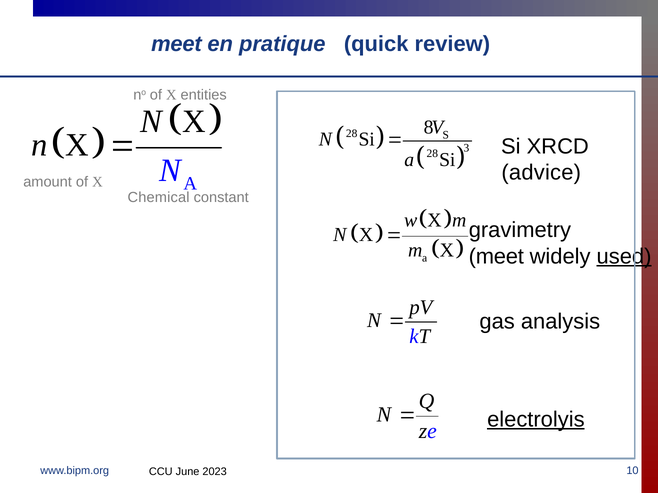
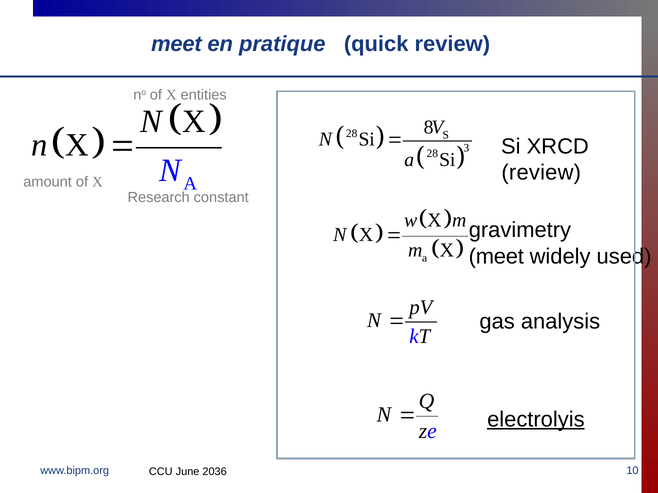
advice at (541, 173): advice -> review
Chemical: Chemical -> Research
used underline: present -> none
2023: 2023 -> 2036
